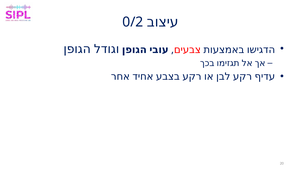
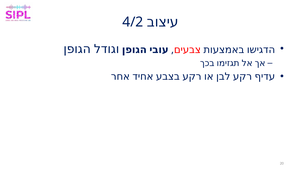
0/2: 0/2 -> 4/2
